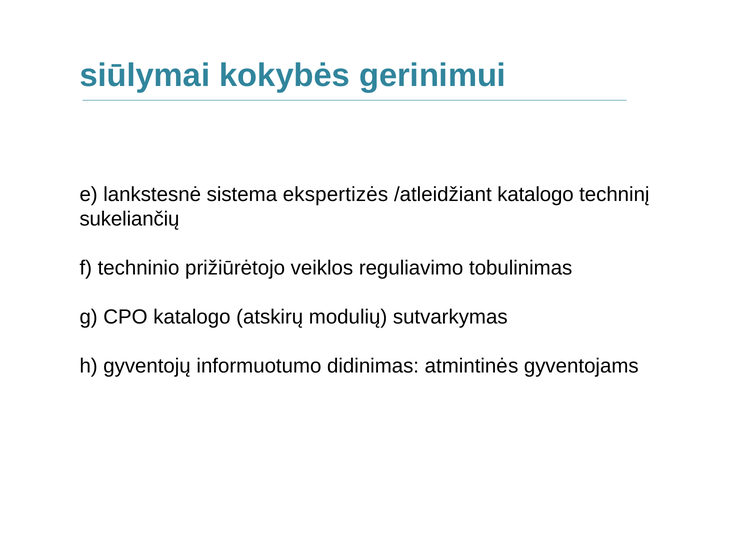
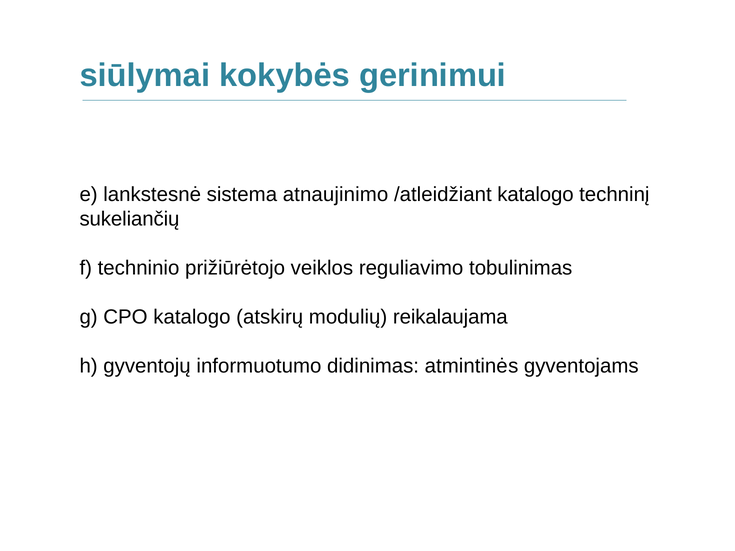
ekspertizės: ekspertizės -> atnaujinimo
sutvarkymas: sutvarkymas -> reikalaujama
